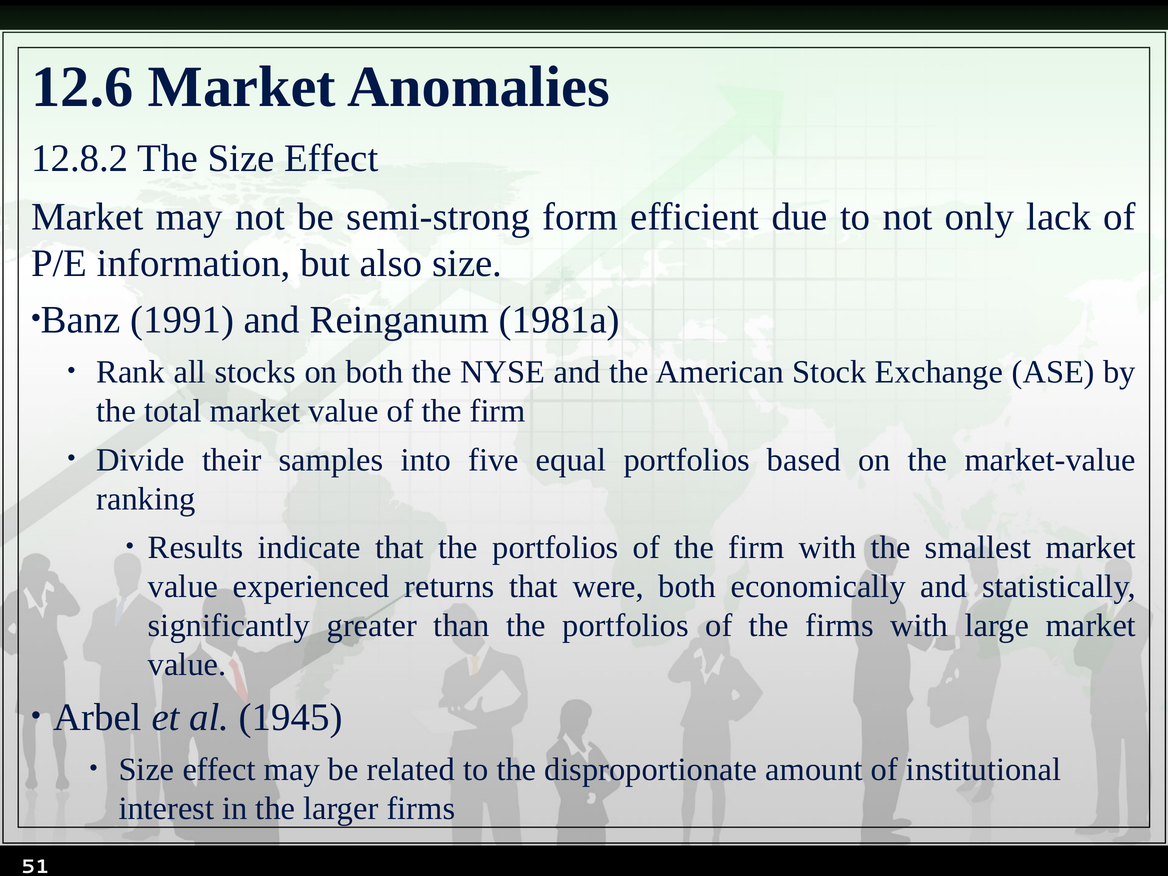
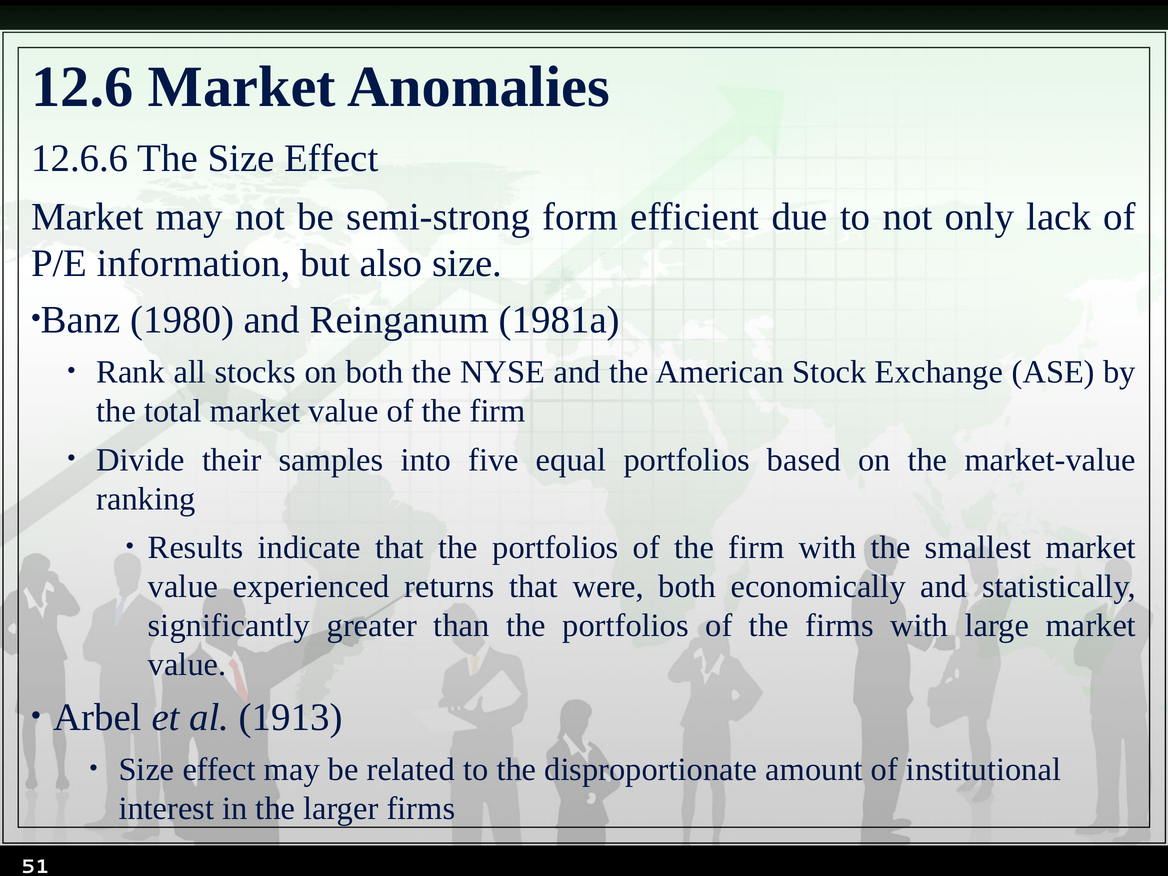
12.8.2: 12.8.2 -> 12.6.6
1991: 1991 -> 1980
1945: 1945 -> 1913
